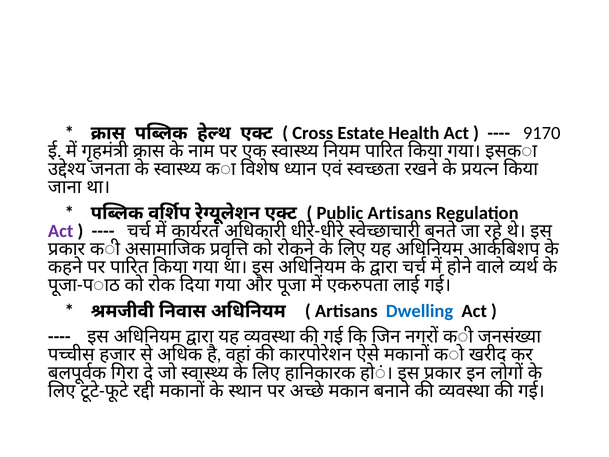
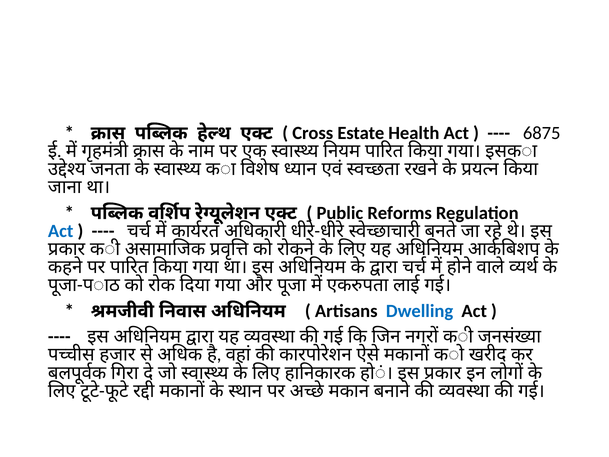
9170: 9170 -> 6875
Public Artisans: Artisans -> Reforms
Act at (61, 231) colour: purple -> blue
